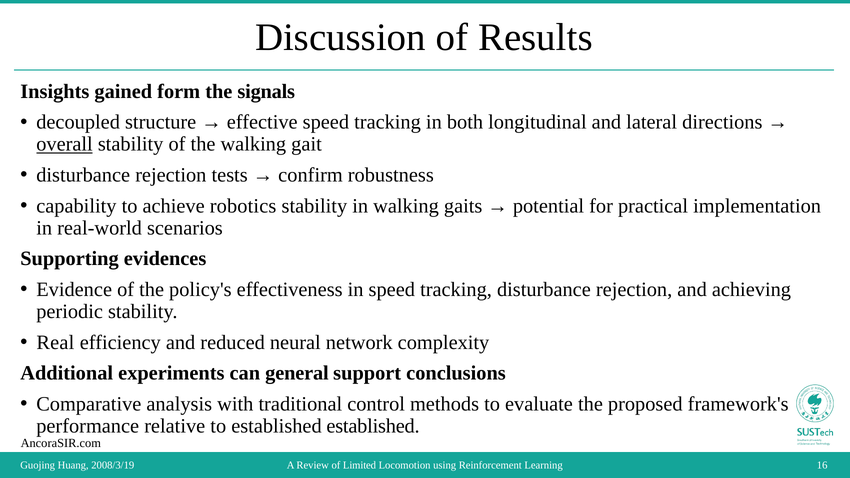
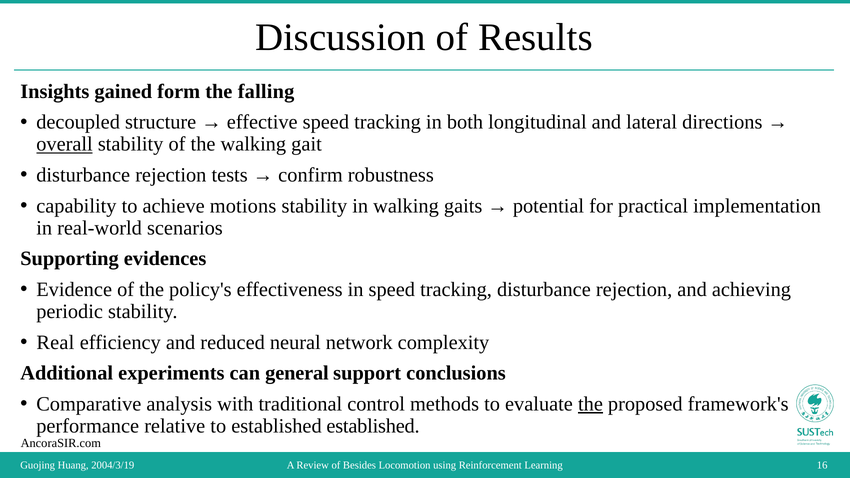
signals: signals -> falling
robotics: robotics -> motions
the at (590, 404) underline: none -> present
2008/3/19: 2008/3/19 -> 2004/3/19
Limited: Limited -> Besides
